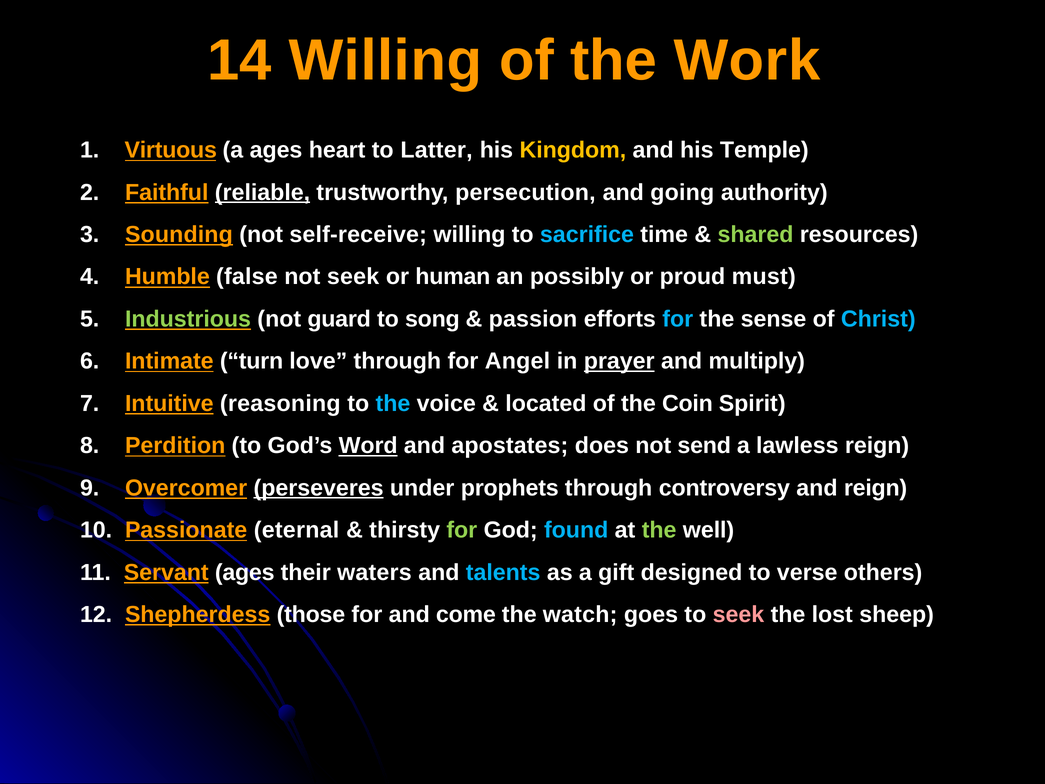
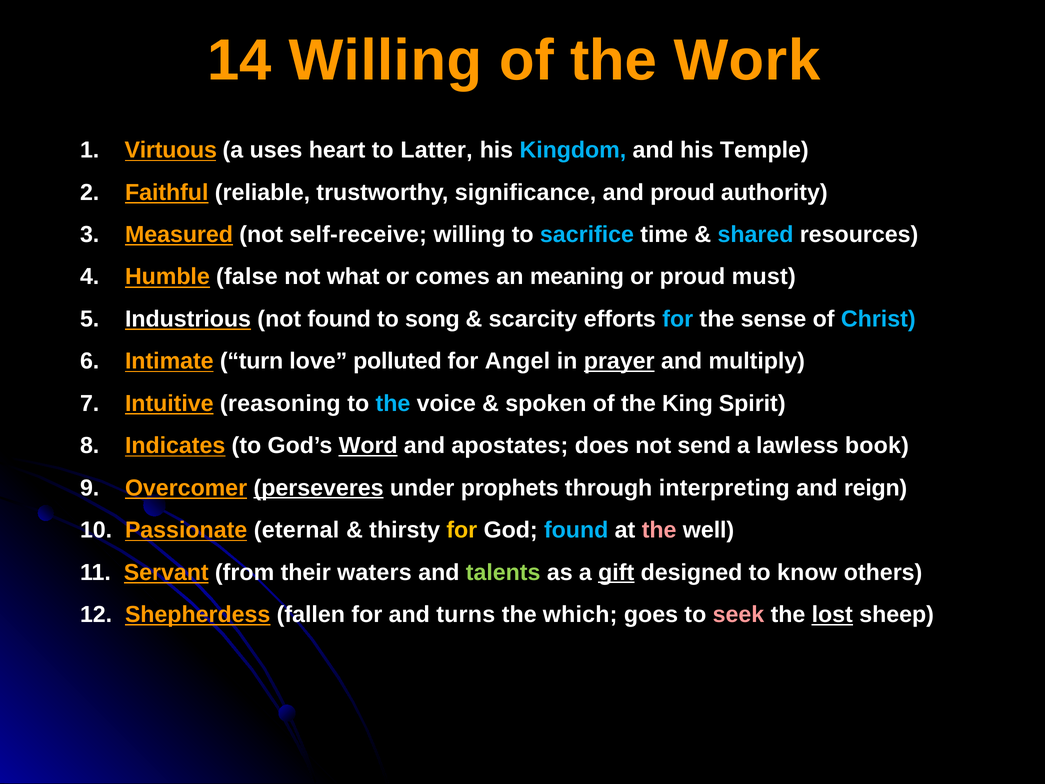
a ages: ages -> uses
Kingdom colour: yellow -> light blue
reliable underline: present -> none
persecution: persecution -> significance
and going: going -> proud
Sounding: Sounding -> Measured
shared colour: light green -> light blue
not seek: seek -> what
human: human -> comes
possibly: possibly -> meaning
Industrious colour: light green -> white
not guard: guard -> found
passion: passion -> scarcity
love through: through -> polluted
located: located -> spoken
Coin: Coin -> King
Perdition: Perdition -> Indicates
lawless reign: reign -> book
controversy: controversy -> interpreting
for at (462, 530) colour: light green -> yellow
the at (659, 530) colour: light green -> pink
Servant ages: ages -> from
talents colour: light blue -> light green
gift underline: none -> present
verse: verse -> know
those: those -> fallen
come: come -> turns
watch: watch -> which
lost underline: none -> present
